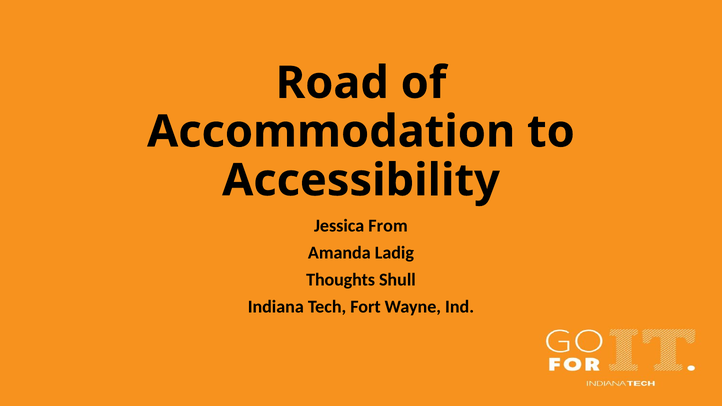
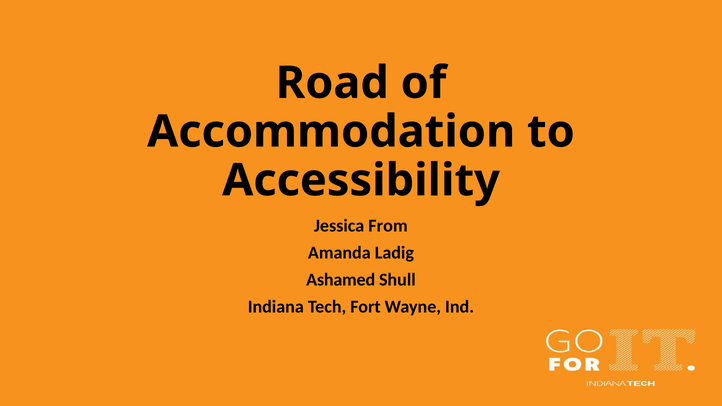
Thoughts: Thoughts -> Ashamed
